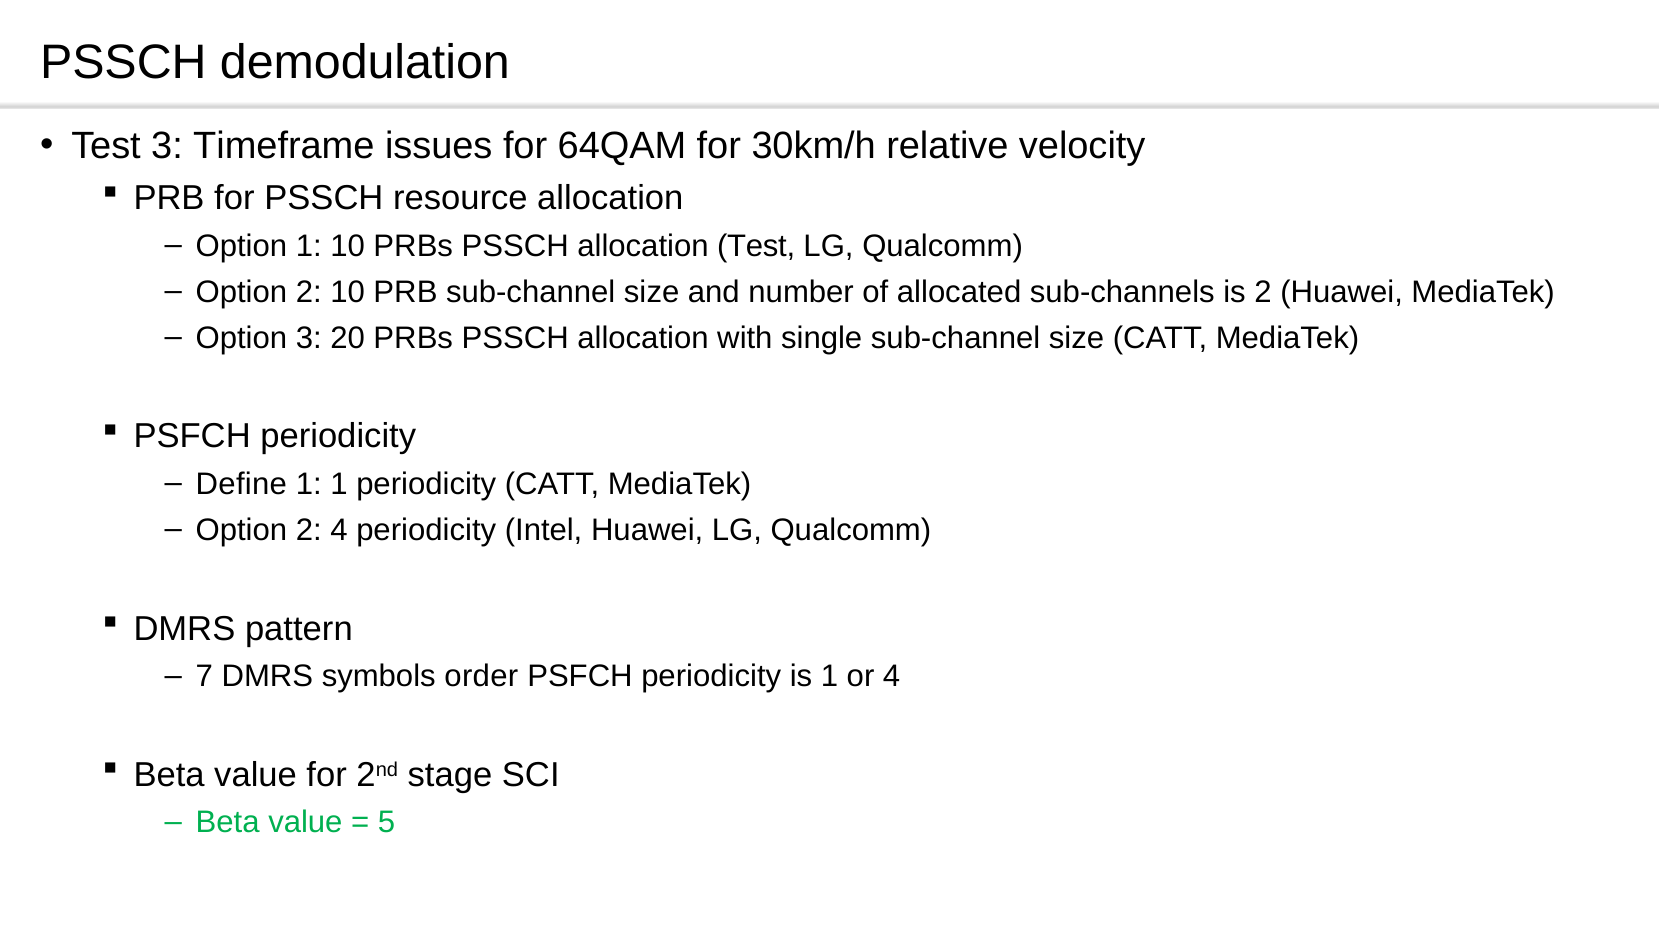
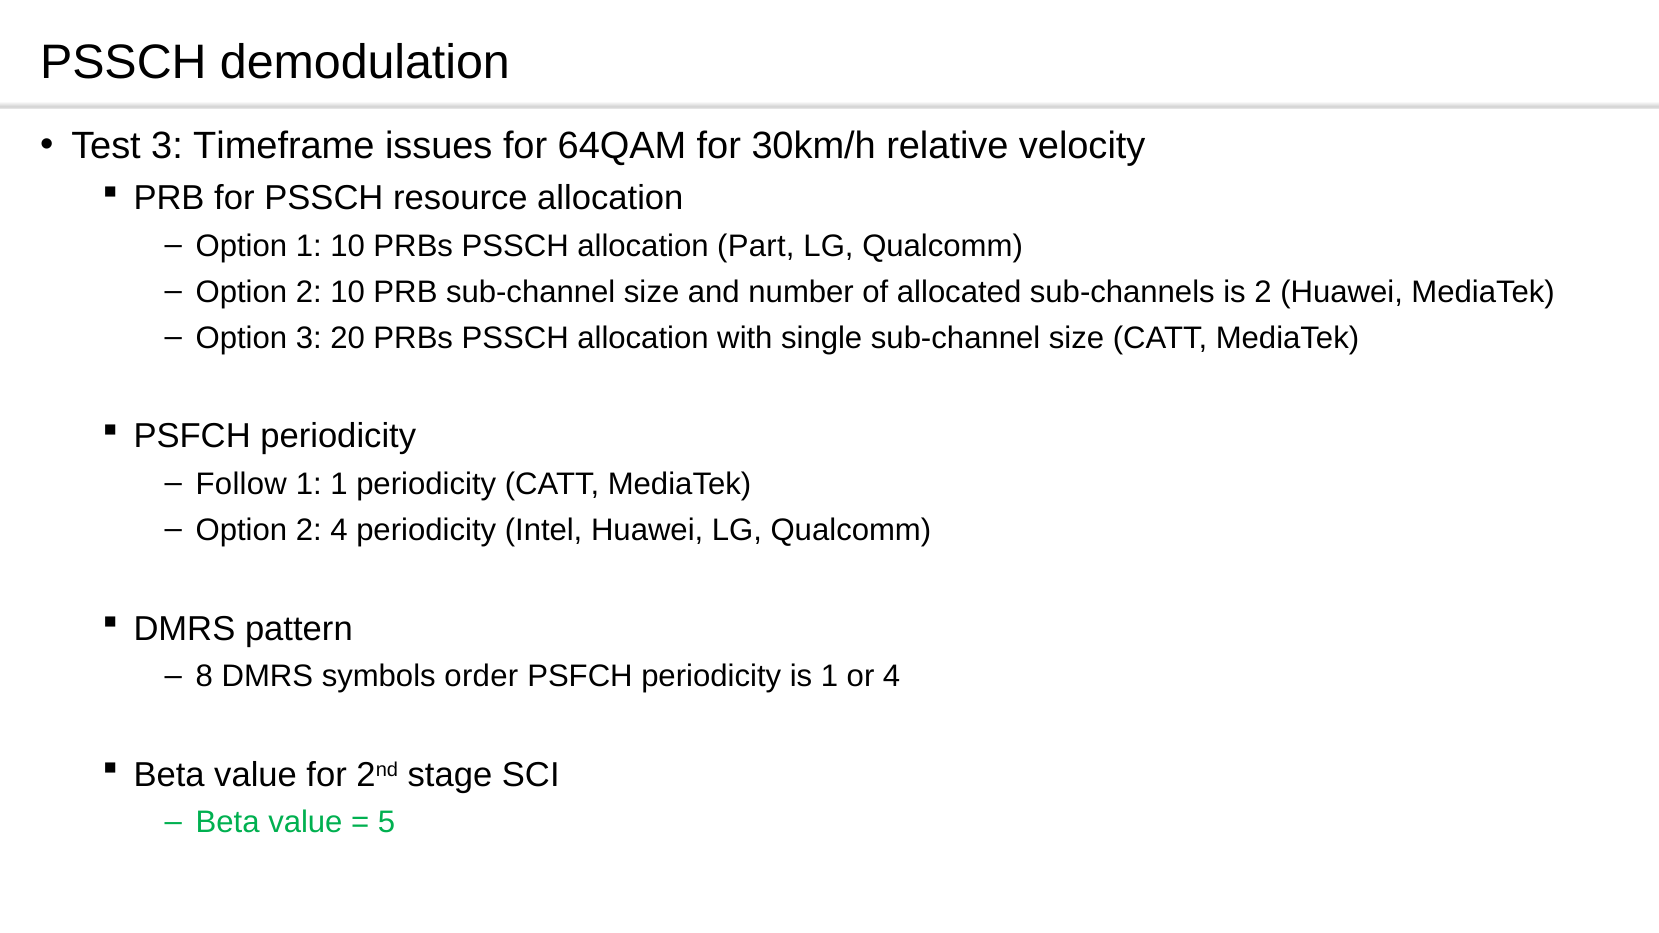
allocation Test: Test -> Part
Define: Define -> Follow
7: 7 -> 8
